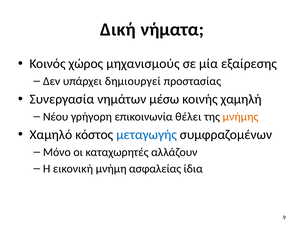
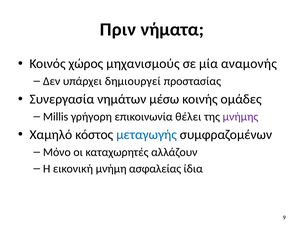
Δική: Δική -> Πριν
εξαίρεσης: εξαίρεσης -> αναμονής
χαμηλή: χαμηλή -> ομάδες
Νέου: Νέου -> Millis
μνήμης colour: orange -> purple
